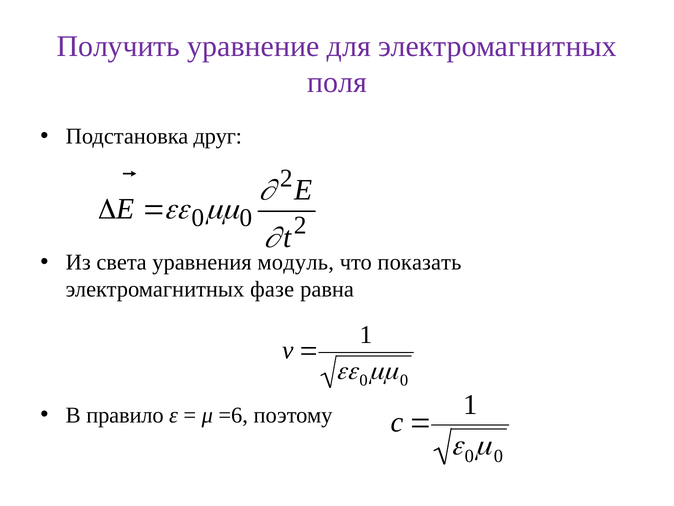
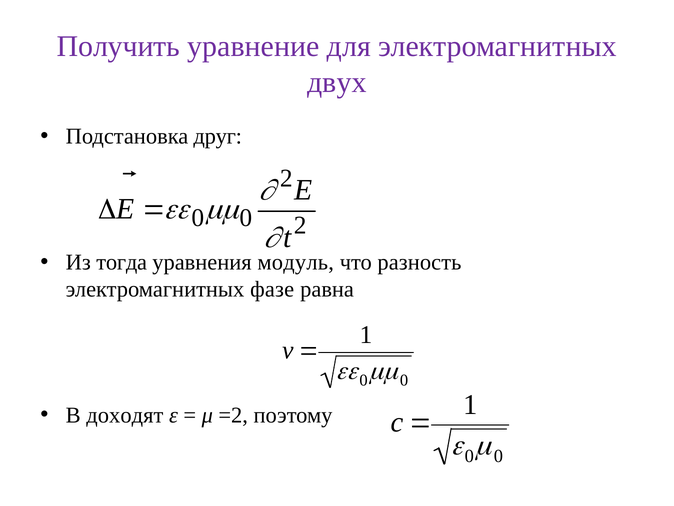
поля: поля -> двух
света: света -> тогда
показать: показать -> разность
правило: правило -> доходят
=6: =6 -> =2
